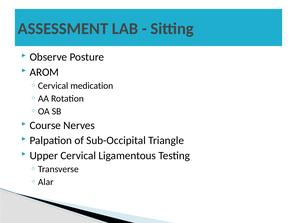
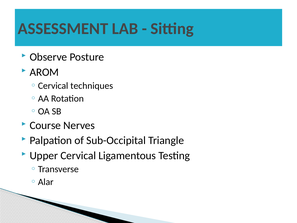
medication: medication -> techniques
